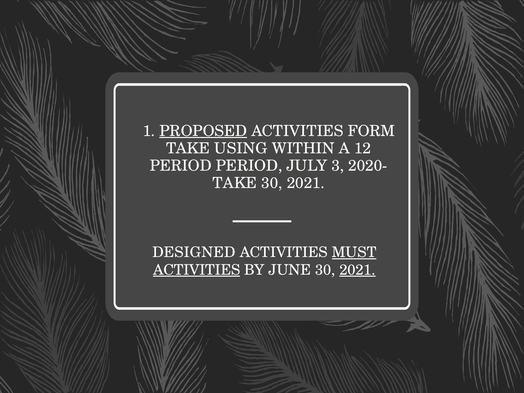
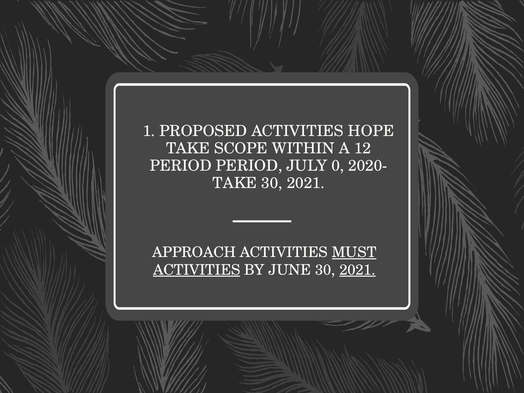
PROPOSED underline: present -> none
FORM: FORM -> HOPE
USING: USING -> SCOPE
3: 3 -> 0
DESIGNED: DESIGNED -> APPROACH
